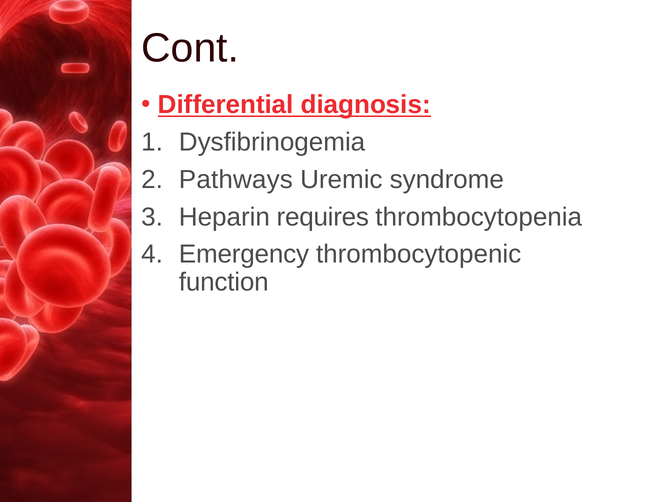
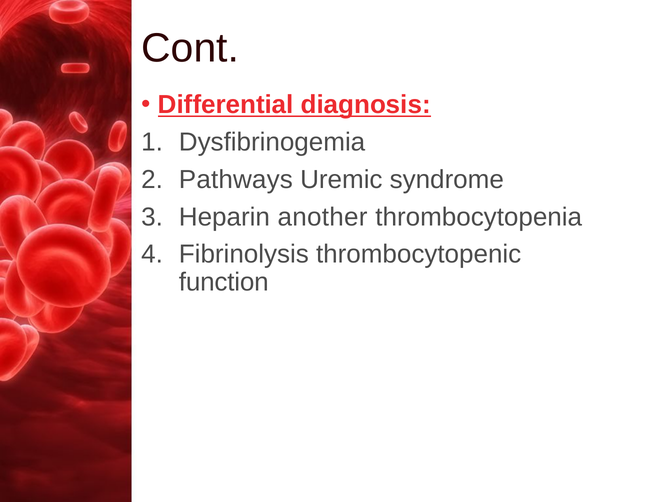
requires: requires -> another
Emergency: Emergency -> Fibrinolysis
